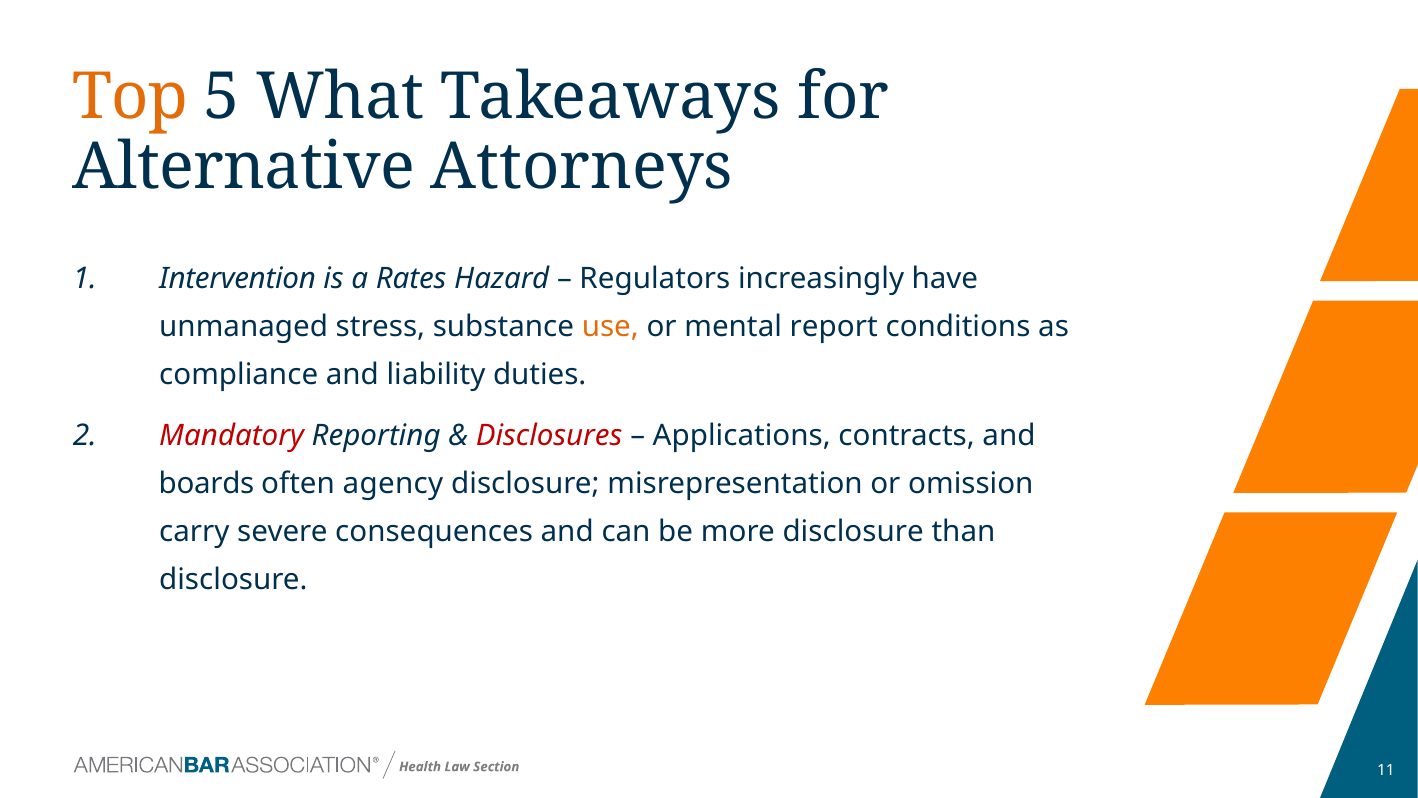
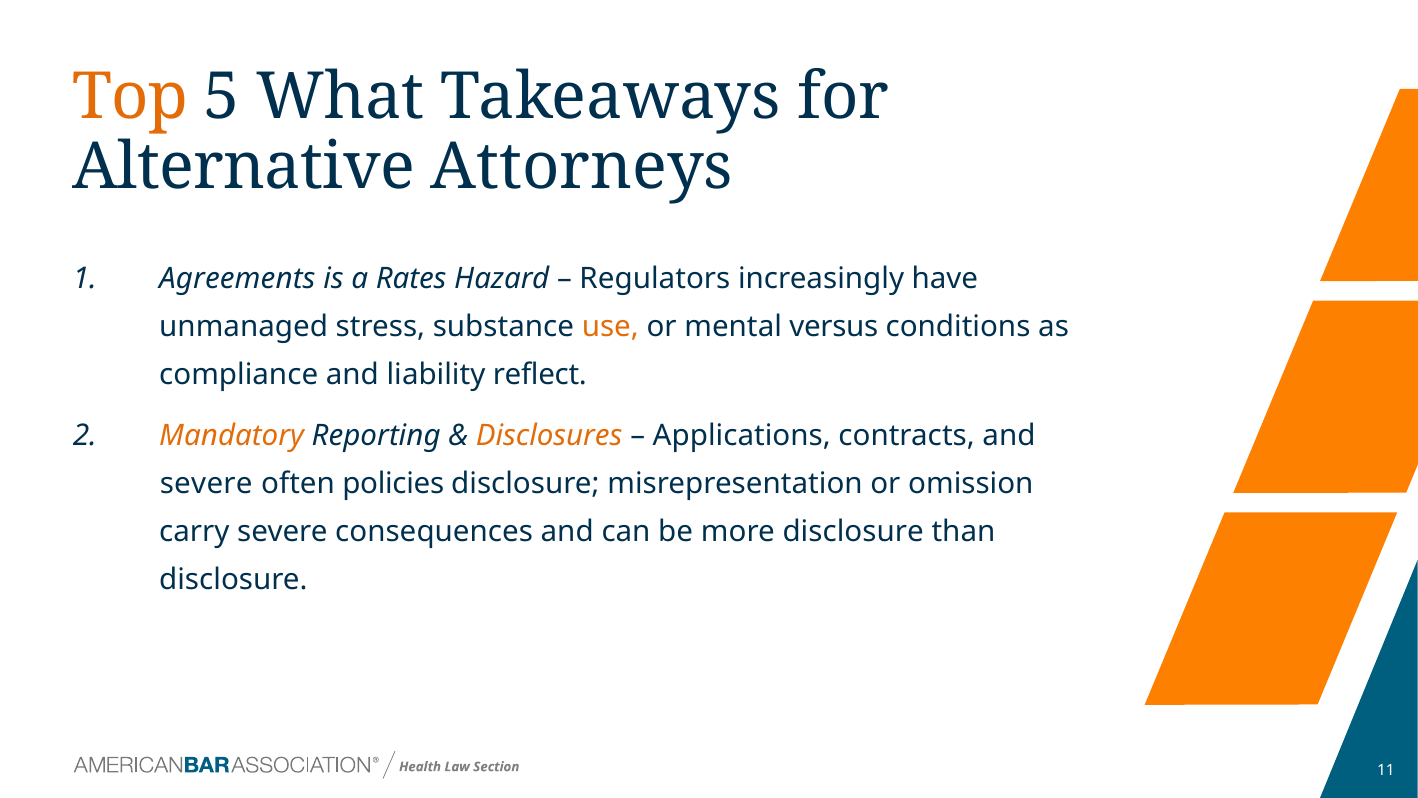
Intervention: Intervention -> Agreements
report: report -> versus
duties: duties -> reflect
Mandatory colour: red -> orange
Disclosures colour: red -> orange
boards at (207, 484): boards -> severe
agency: agency -> policies
